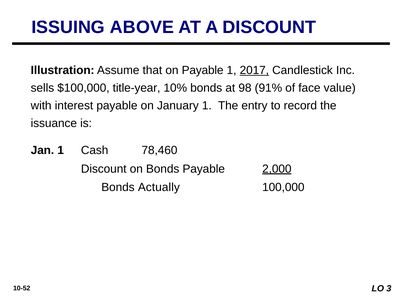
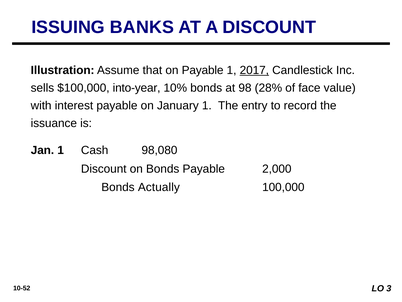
ABOVE: ABOVE -> BANKS
title-year: title-year -> into-year
91%: 91% -> 28%
78,460: 78,460 -> 98,080
2,000 underline: present -> none
